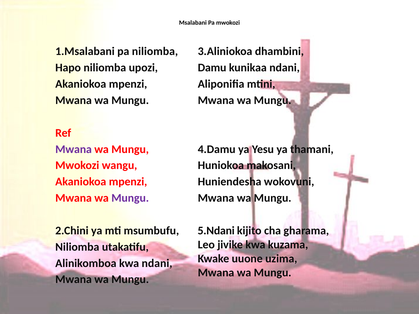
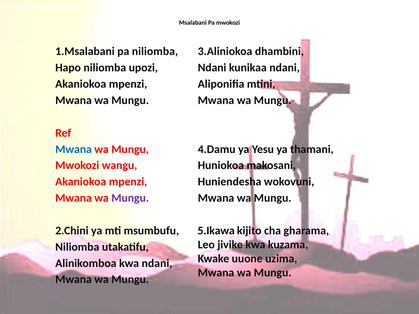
Damu at (212, 68): Damu -> Ndani
Mwana at (74, 149) colour: purple -> blue
5.Ndani: 5.Ndani -> 5.Ikawa
